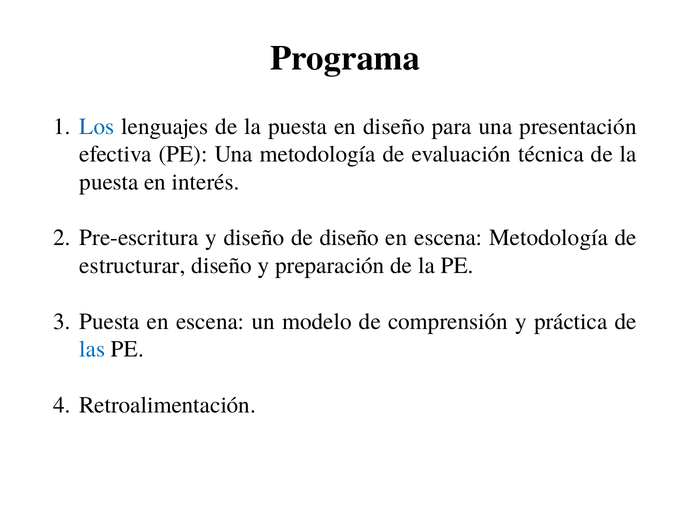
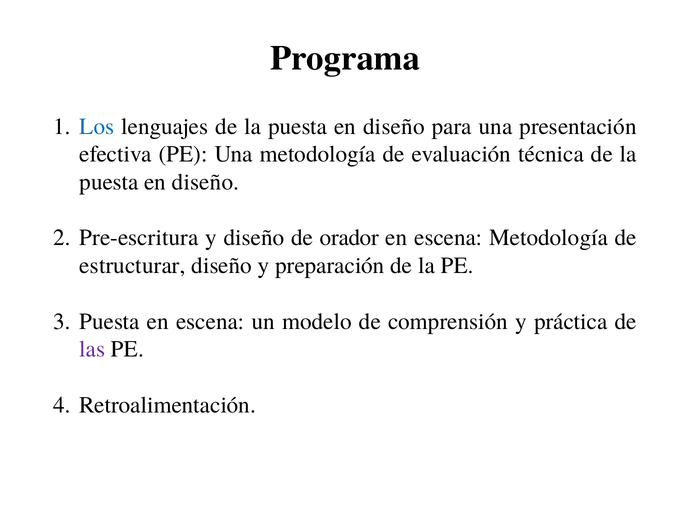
interés at (206, 182): interés -> diseño
de diseño: diseño -> orador
las colour: blue -> purple
